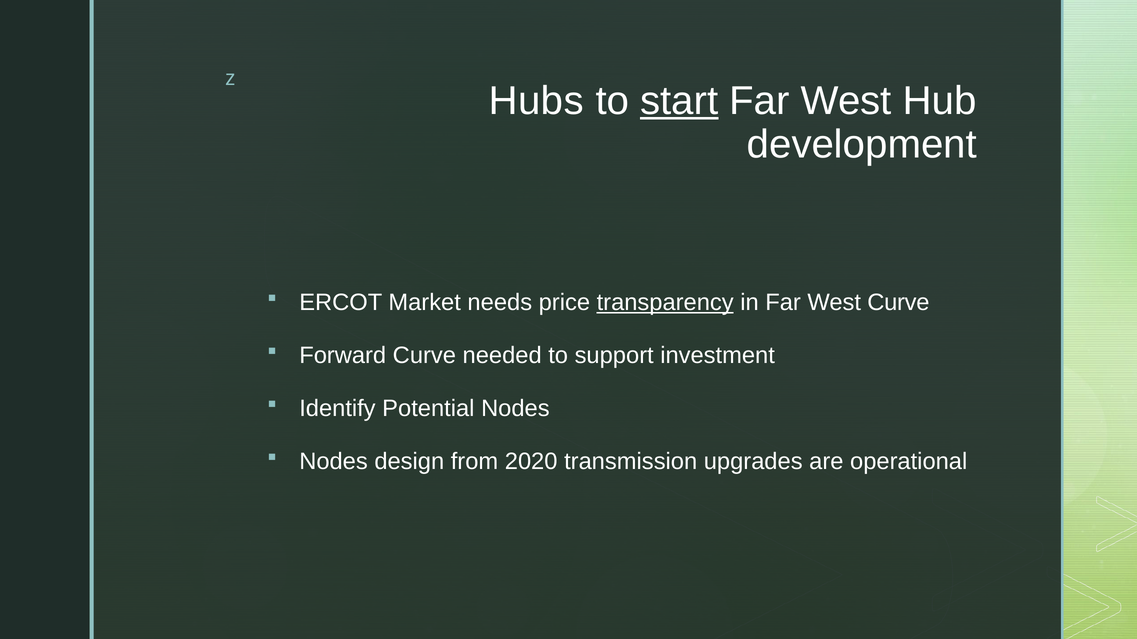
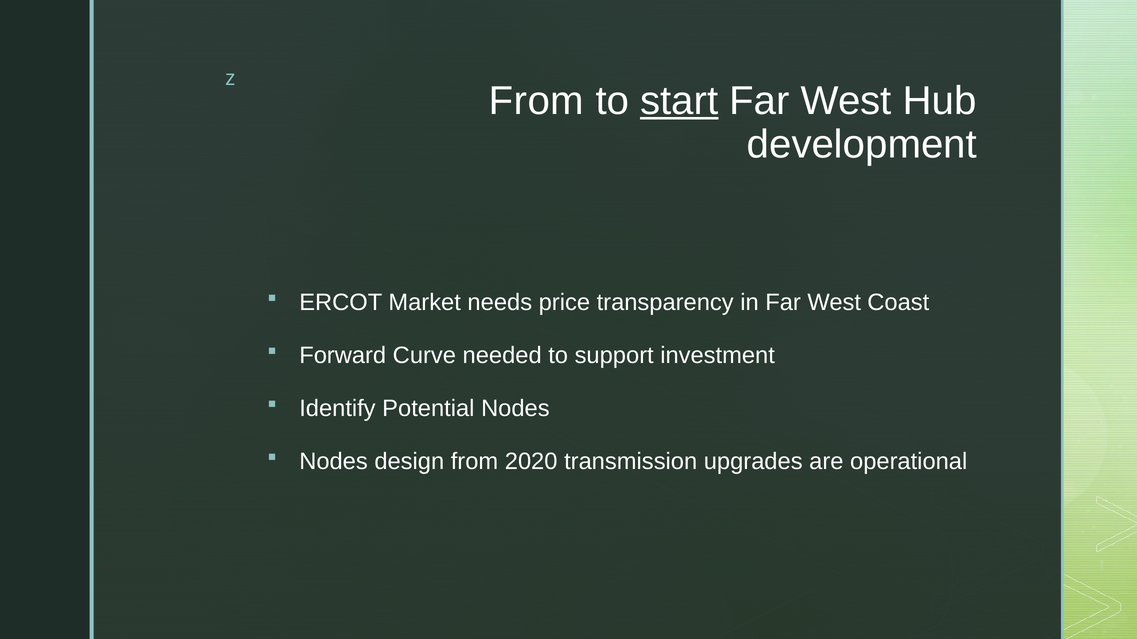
Hubs at (536, 101): Hubs -> From
transparency underline: present -> none
West Curve: Curve -> Coast
